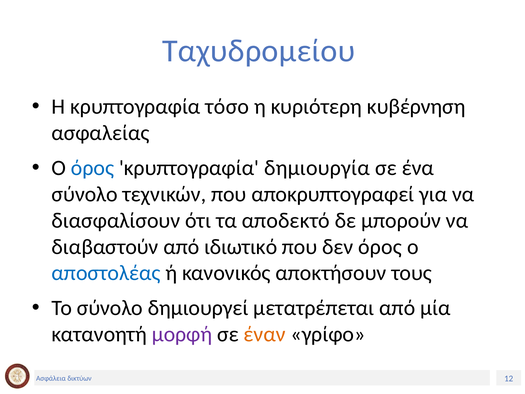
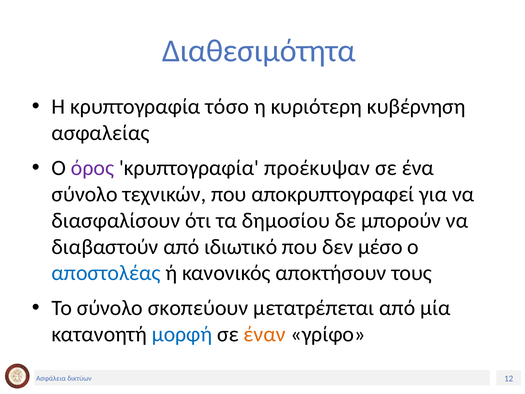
Ταχυδρομείου: Ταχυδρομείου -> Διαθεσιμότητα
όρος at (93, 168) colour: blue -> purple
δημιουργία: δημιουργία -> προέκυψαν
αποδεκτό: αποδεκτό -> δημοσίου
δεν όρος: όρος -> μέσο
δημιουργεί: δημιουργεί -> σκοπεύουν
μορφή colour: purple -> blue
